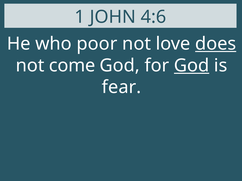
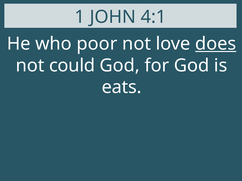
4:6: 4:6 -> 4:1
come: come -> could
God at (192, 66) underline: present -> none
fear: fear -> eats
